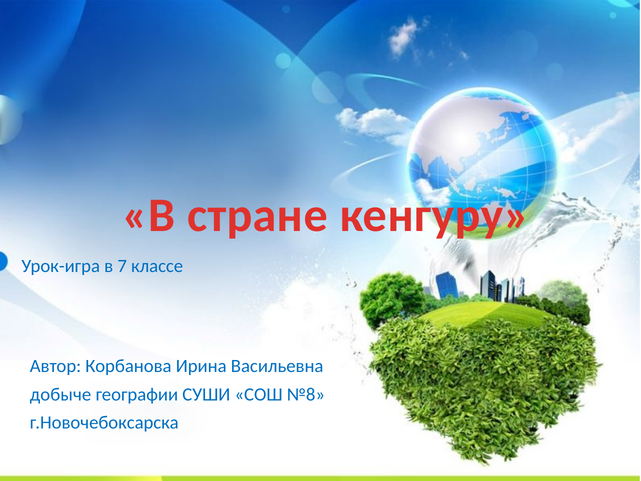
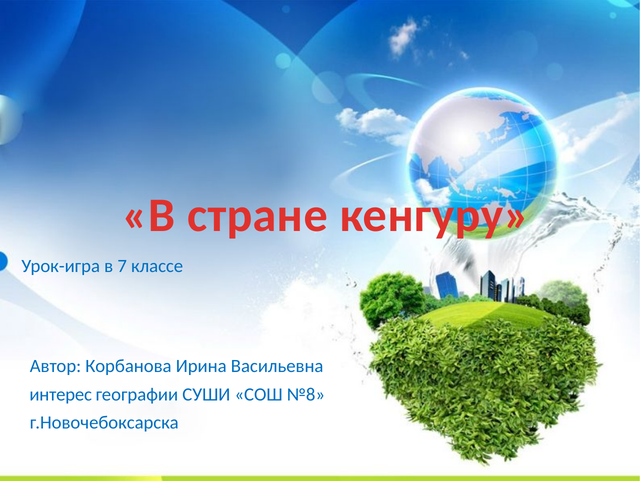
добыче: добыче -> интерес
